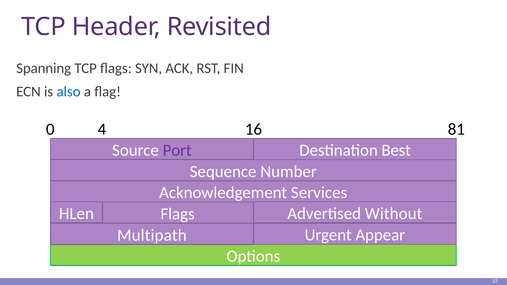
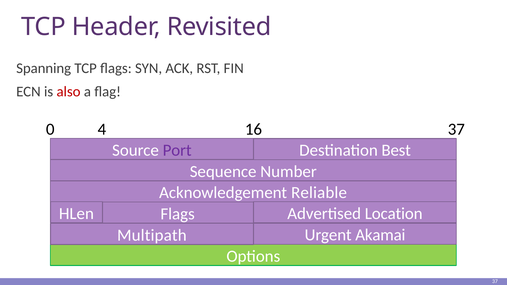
also colour: blue -> red
16 81: 81 -> 37
Services: Services -> Reliable
Without: Without -> Location
Appear: Appear -> Akamai
